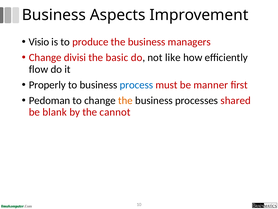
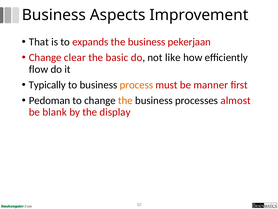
Visio: Visio -> That
produce: produce -> expands
managers: managers -> pekerjaan
divisi: divisi -> clear
Properly: Properly -> Typically
process colour: blue -> orange
shared: shared -> almost
cannot: cannot -> display
